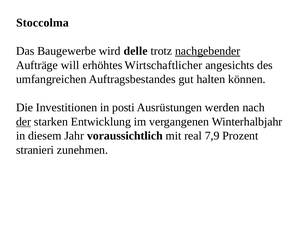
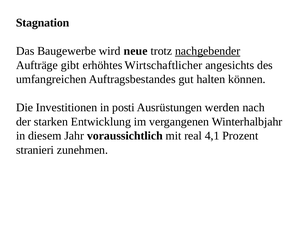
Stoccolma: Stoccolma -> Stagnation
delle: delle -> neue
will: will -> gibt
der underline: present -> none
7,9: 7,9 -> 4,1
